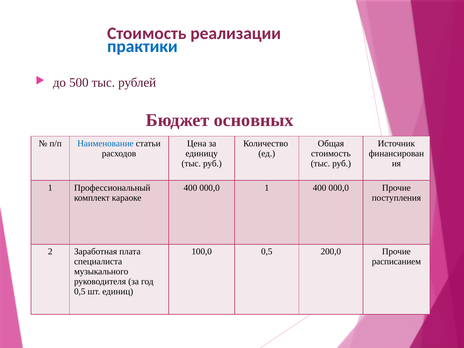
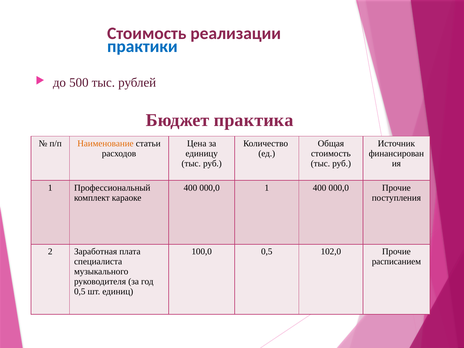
основных: основных -> практика
Наименование colour: blue -> orange
200,0: 200,0 -> 102,0
